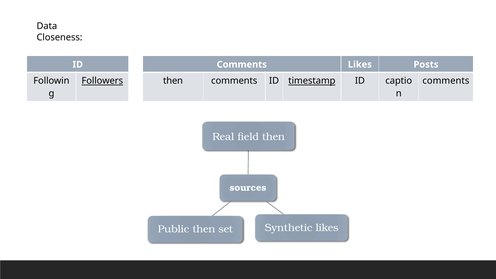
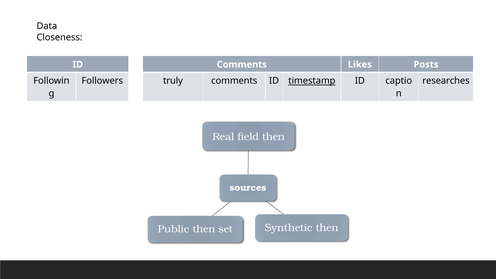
Followers underline: present -> none
then at (173, 81): then -> truly
comments at (446, 81): comments -> researches
likes at (327, 228): likes -> then
